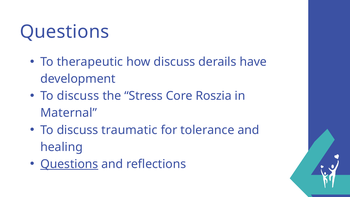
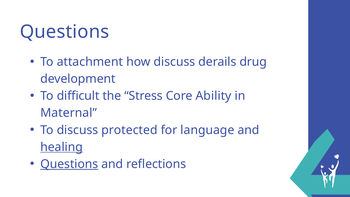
therapeutic: therapeutic -> attachment
have: have -> drug
discuss at (78, 96): discuss -> difficult
Roszia: Roszia -> Ability
traumatic: traumatic -> protected
tolerance: tolerance -> language
healing underline: none -> present
